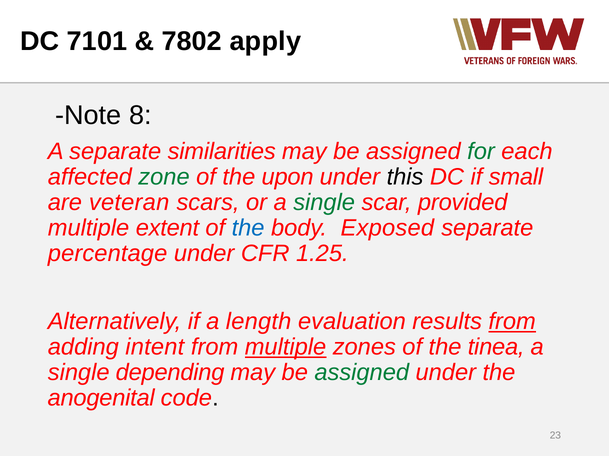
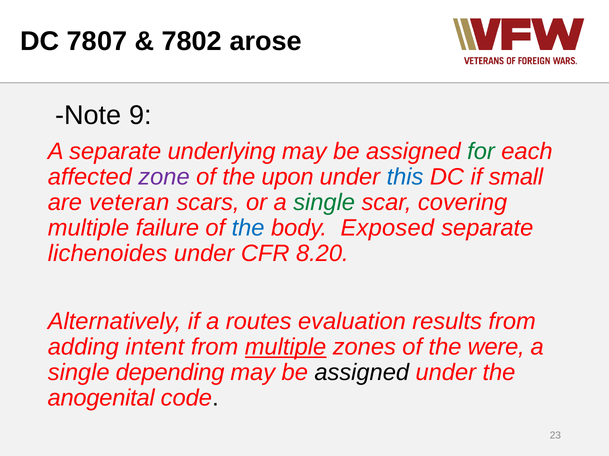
7101: 7101 -> 7807
apply: apply -> arose
8: 8 -> 9
similarities: similarities -> underlying
zone colour: green -> purple
this colour: black -> blue
provided: provided -> covering
extent: extent -> failure
percentage: percentage -> lichenoides
1.25: 1.25 -> 8.20
length: length -> routes
from at (512, 322) underline: present -> none
tinea: tinea -> were
assigned at (362, 373) colour: green -> black
